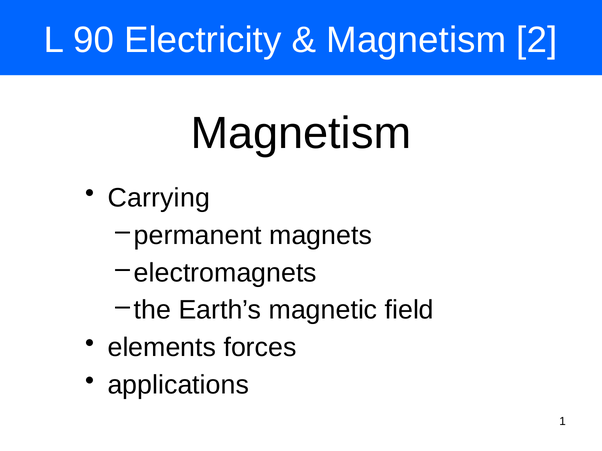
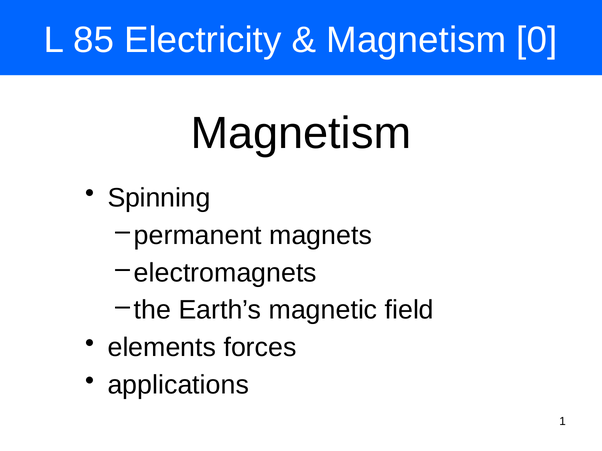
90: 90 -> 85
2: 2 -> 0
Carrying: Carrying -> Spinning
